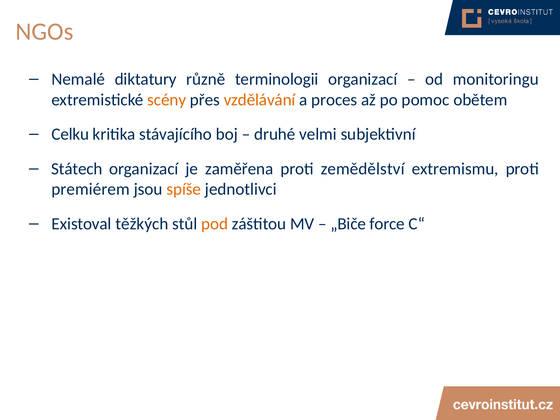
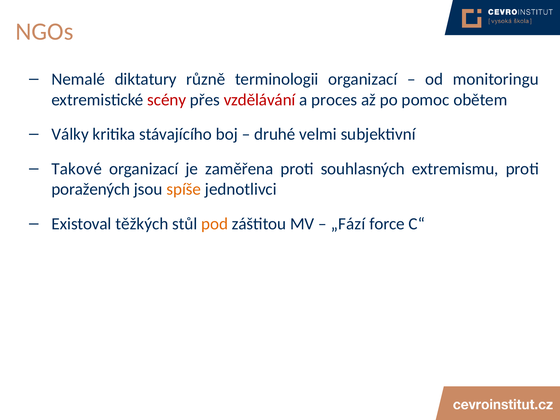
scény colour: orange -> red
vzdělávání colour: orange -> red
Celku: Celku -> Války
Státech: Státech -> Takové
zemědělství: zemědělství -> souhlasných
premiérem: premiérem -> poražených
„Biče: „Biče -> „Fází
